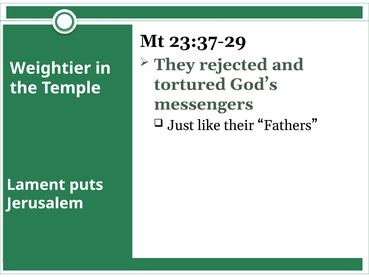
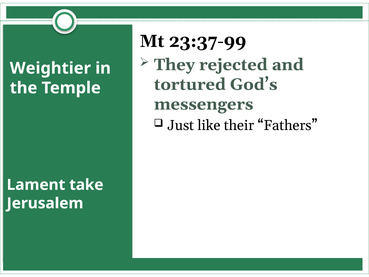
23:37-29: 23:37-29 -> 23:37-99
puts: puts -> take
